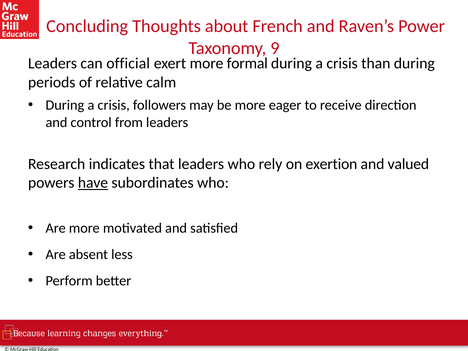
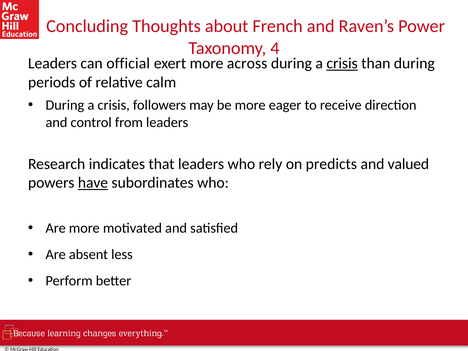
9: 9 -> 4
formal: formal -> across
crisis at (342, 63) underline: none -> present
exertion: exertion -> predicts
